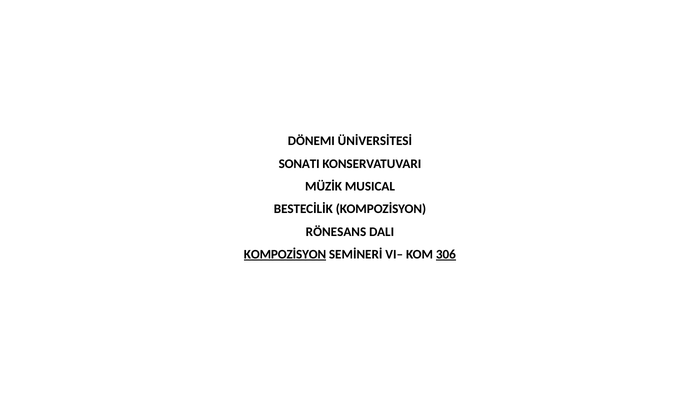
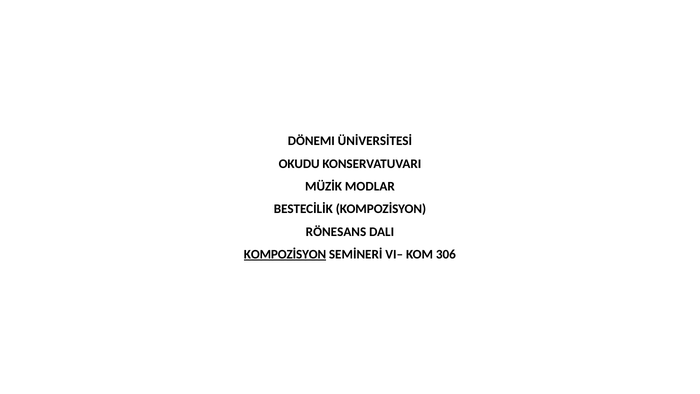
SONATI: SONATI -> OKUDU
MUSICAL: MUSICAL -> MODLAR
306 underline: present -> none
